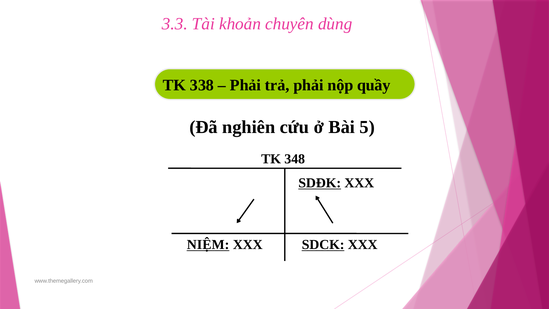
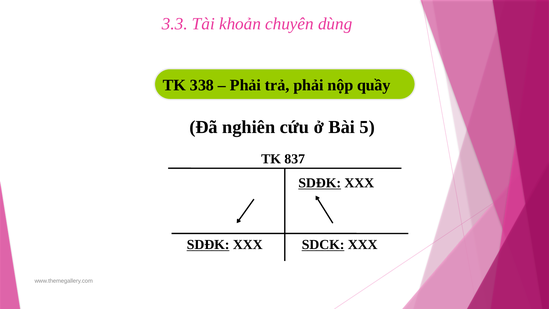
348: 348 -> 837
NIỆM at (208, 245): NIỆM -> SDĐK
